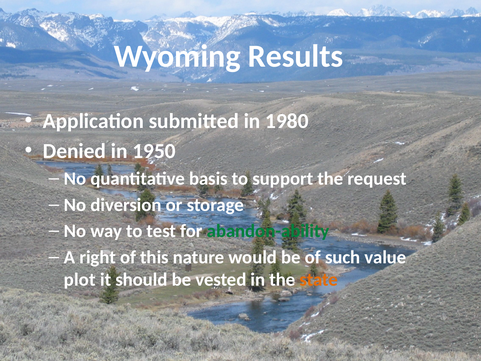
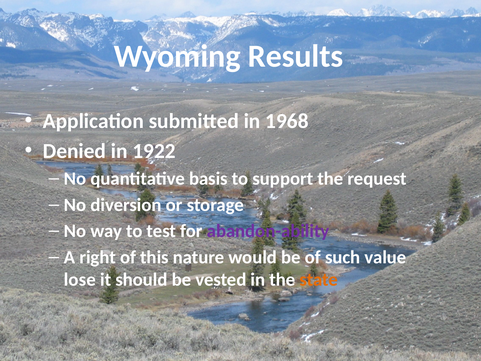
1980: 1980 -> 1968
1950: 1950 -> 1922
abandon-ability colour: green -> purple
plot: plot -> lose
